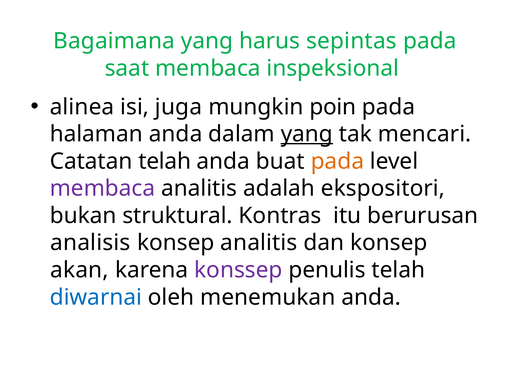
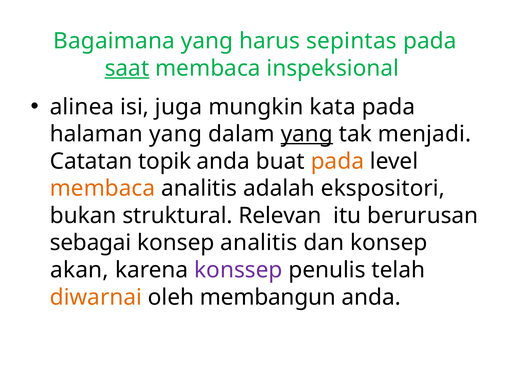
saat underline: none -> present
poin: poin -> kata
halaman anda: anda -> yang
mencari: mencari -> menjadi
Catatan telah: telah -> topik
membaca at (102, 189) colour: purple -> orange
Kontras: Kontras -> Relevan
analisis: analisis -> sebagai
diwarnai colour: blue -> orange
menemukan: menemukan -> membangun
